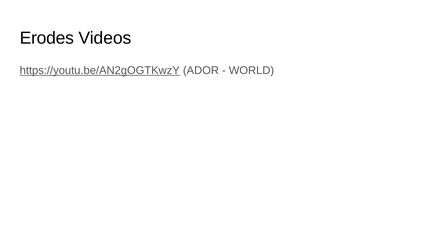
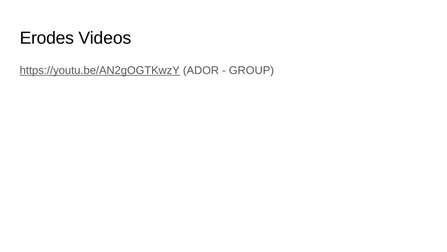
WORLD: WORLD -> GROUP
